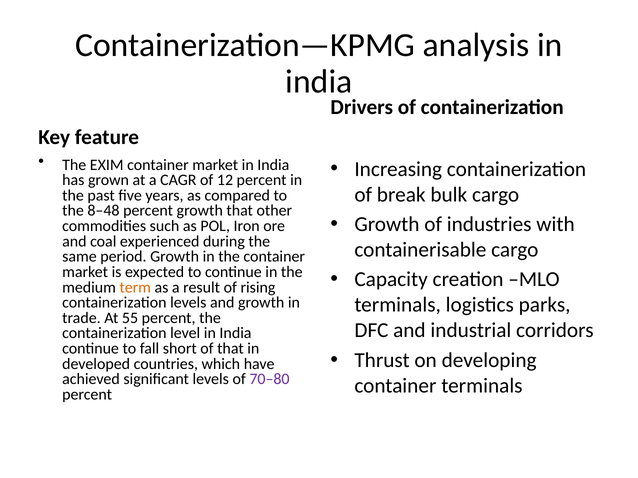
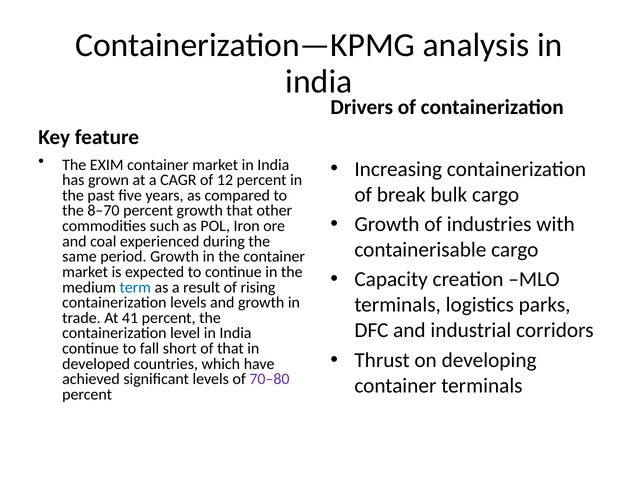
8–48: 8–48 -> 8–70
term colour: orange -> blue
55: 55 -> 41
